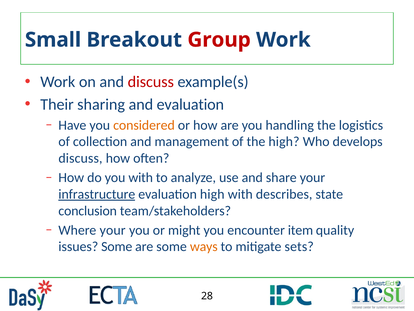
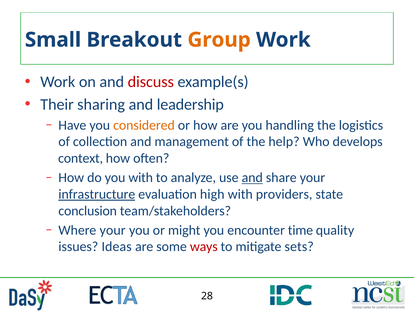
Group colour: red -> orange
and evaluation: evaluation -> leadership
the high: high -> help
discuss at (80, 158): discuss -> context
and at (252, 177) underline: none -> present
describes: describes -> providers
item: item -> time
issues Some: Some -> Ideas
ways colour: orange -> red
